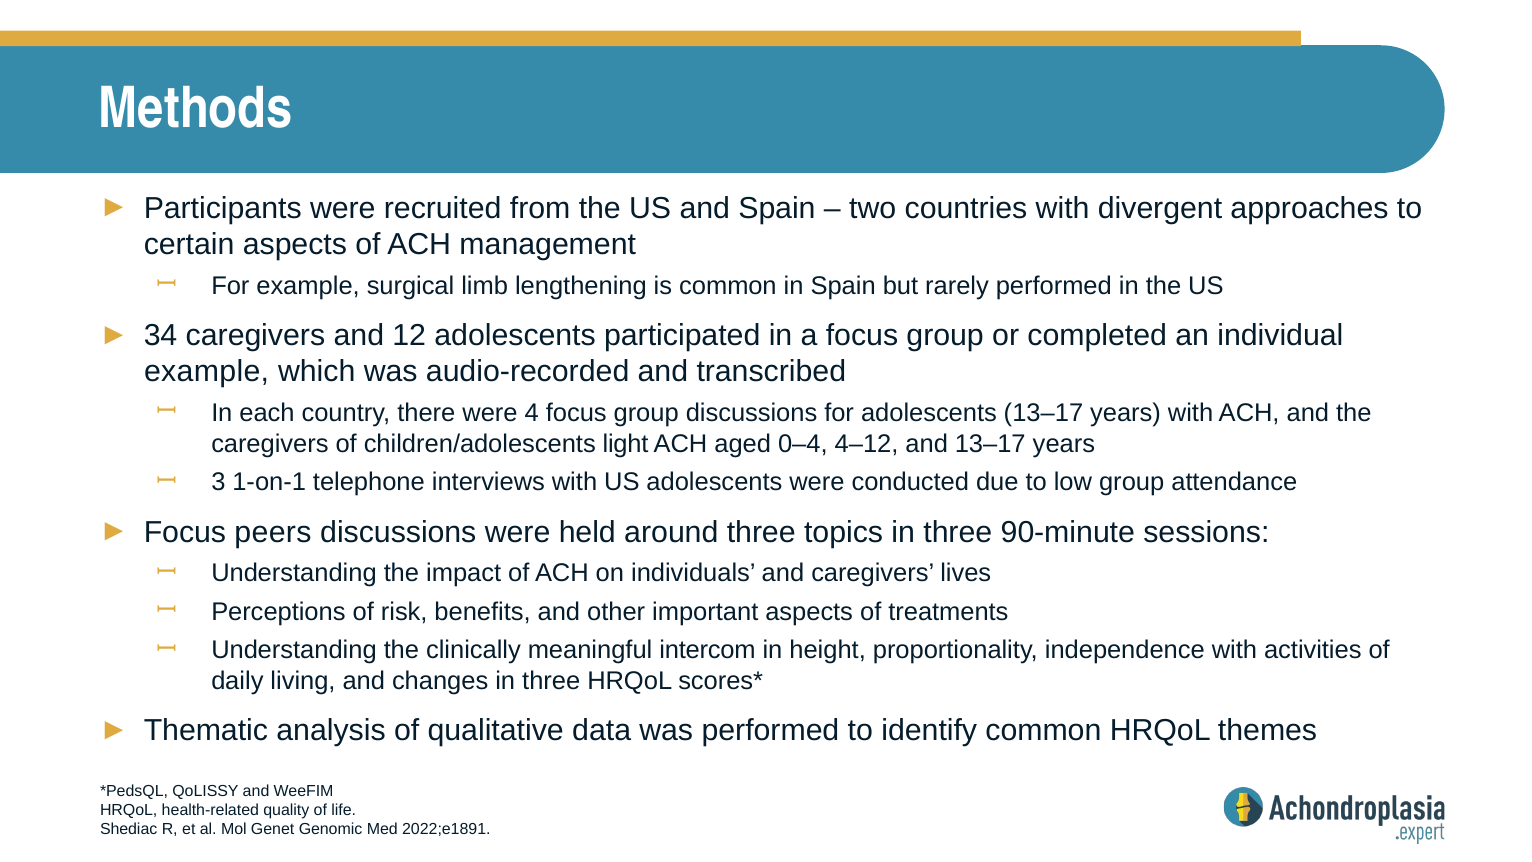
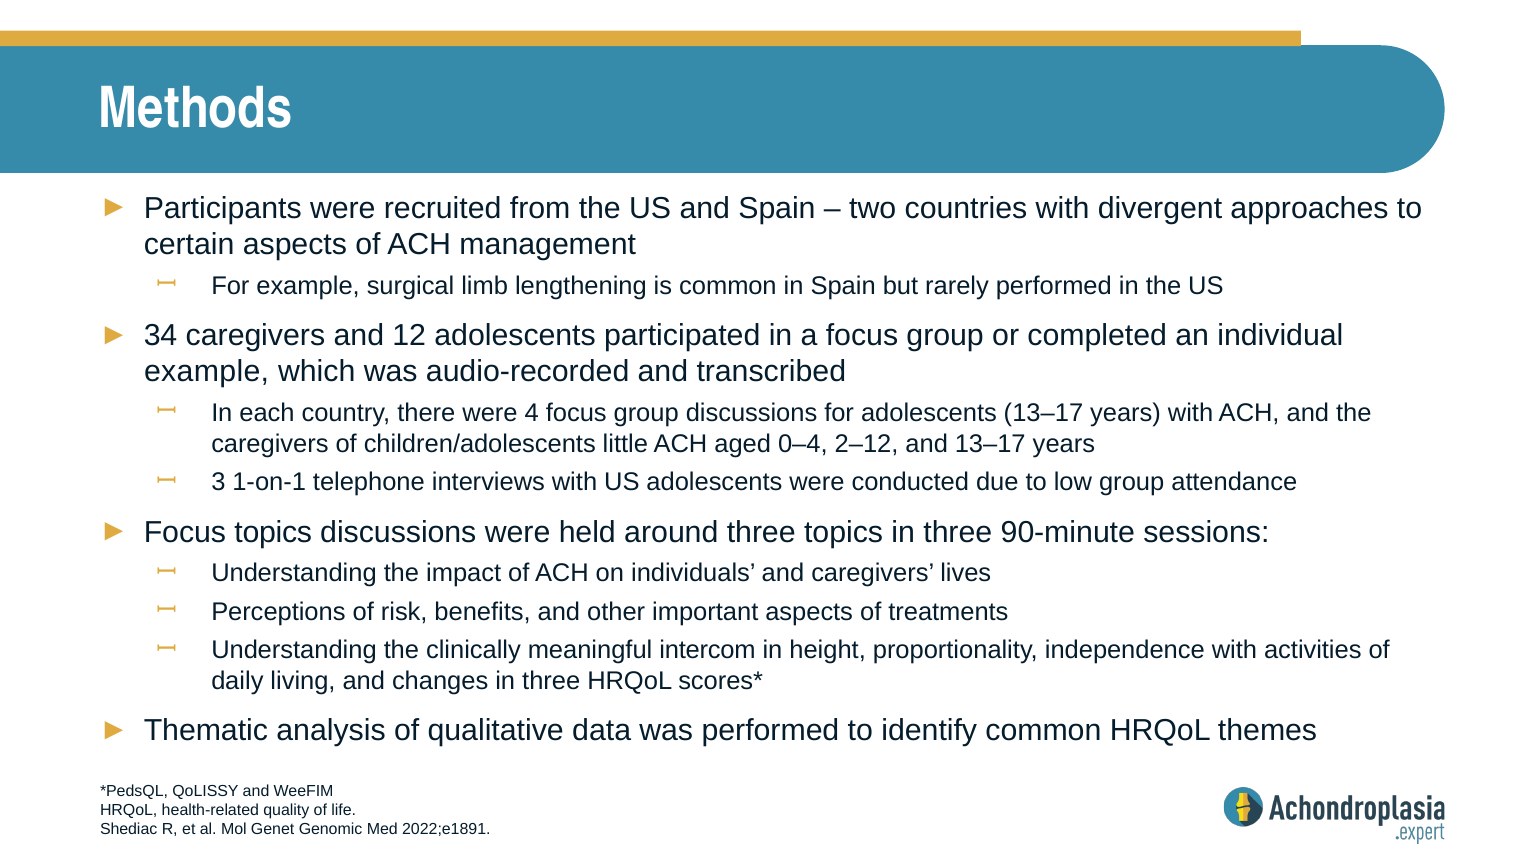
light: light -> little
4–12: 4–12 -> 2–12
Focus peers: peers -> topics
